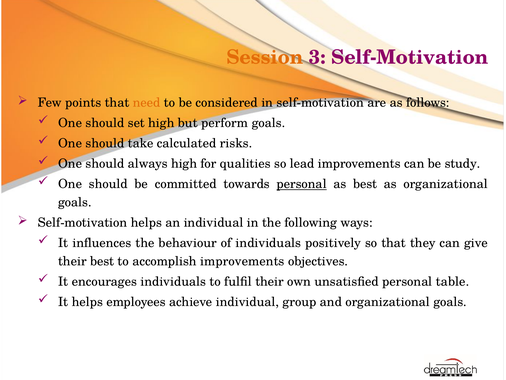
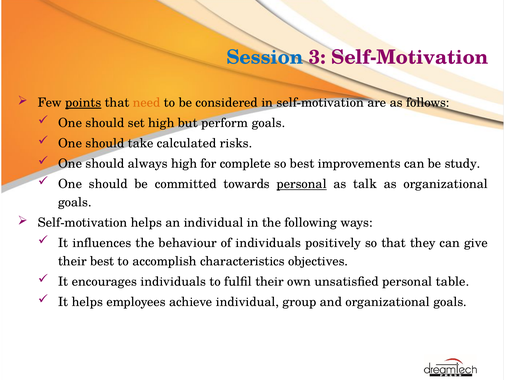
Session colour: orange -> blue
points underline: none -> present
qualities: qualities -> complete
so lead: lead -> best
as best: best -> talk
accomplish improvements: improvements -> characteristics
